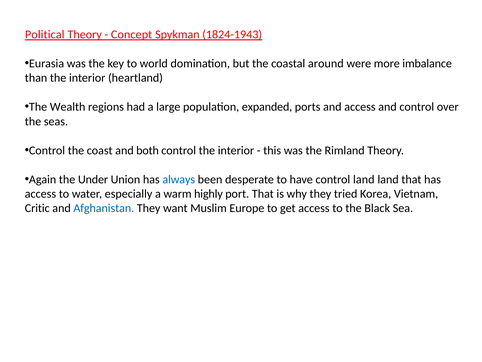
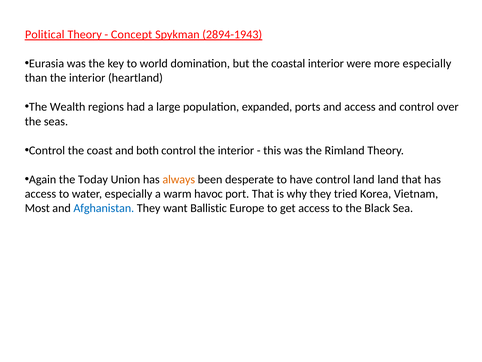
1824-1943: 1824-1943 -> 2894-1943
coastal around: around -> interior
more imbalance: imbalance -> especially
Under: Under -> Today
always colour: blue -> orange
highly: highly -> havoc
Critic: Critic -> Most
Muslim: Muslim -> Ballistic
